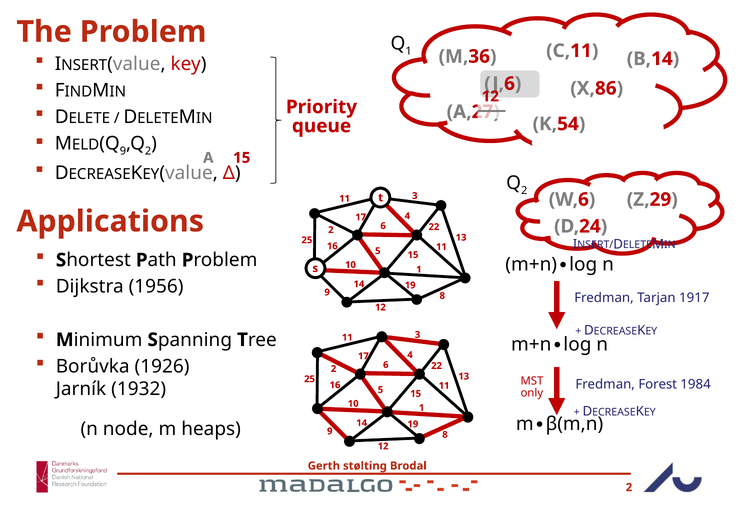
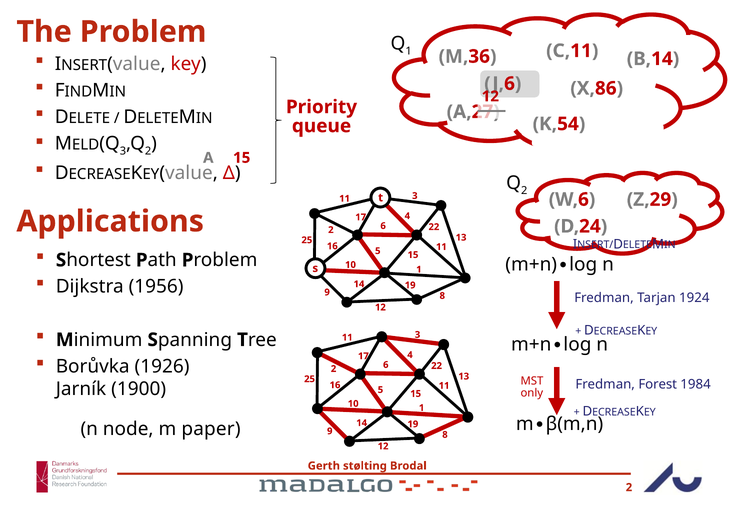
9 at (123, 151): 9 -> 3
1917: 1917 -> 1924
1932: 1932 -> 1900
heaps: heaps -> paper
